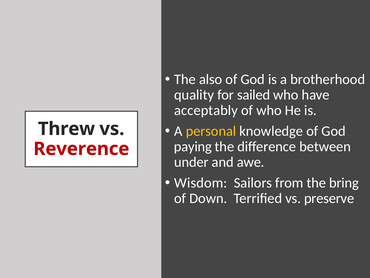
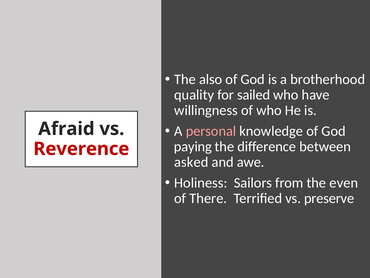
acceptably: acceptably -> willingness
personal colour: yellow -> pink
Threw: Threw -> Afraid
under: under -> asked
Wisdom: Wisdom -> Holiness
bring: bring -> even
Down: Down -> There
